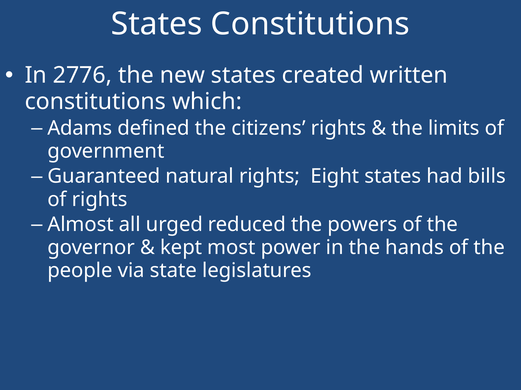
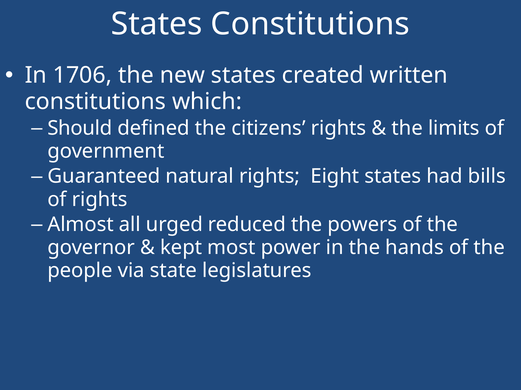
2776: 2776 -> 1706
Adams: Adams -> Should
